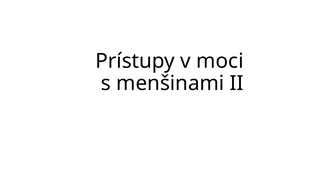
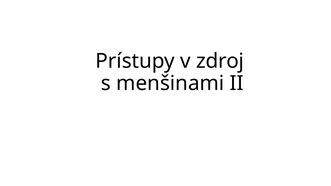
moci: moci -> zdroj
